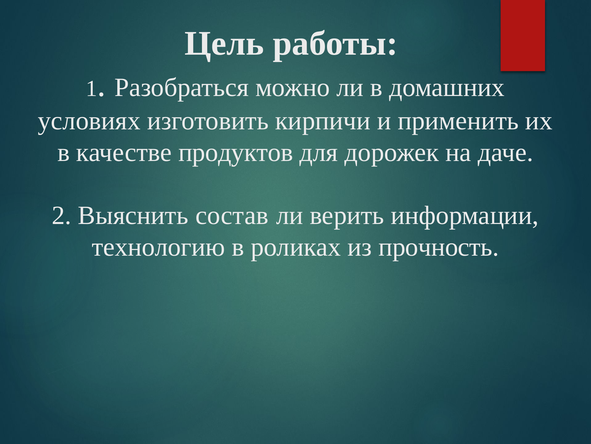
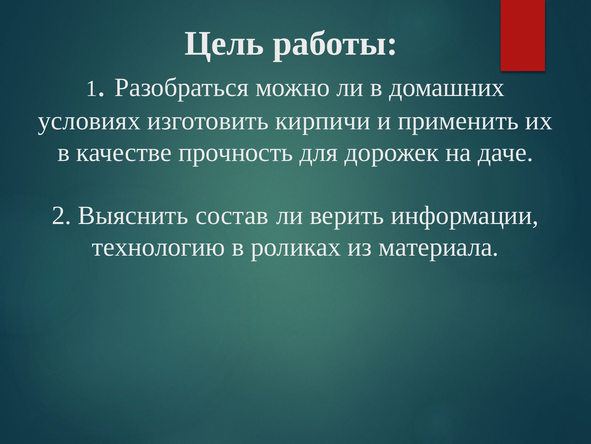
продуктов: продуктов -> прочность
прочность: прочность -> материала
